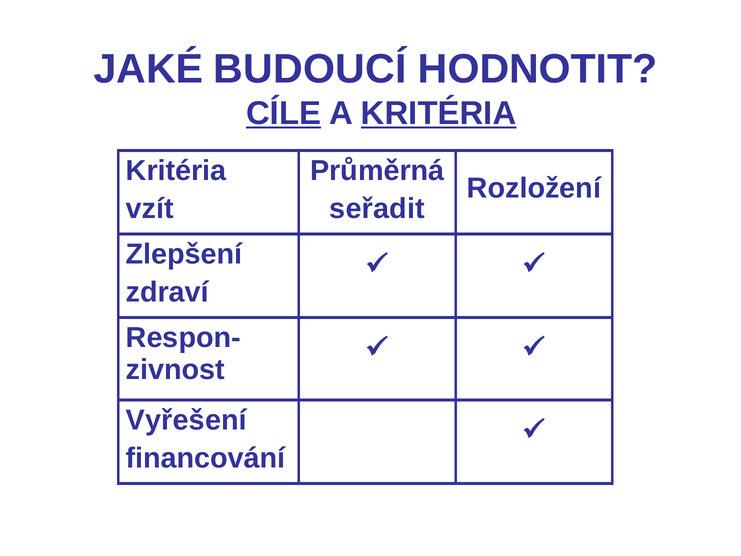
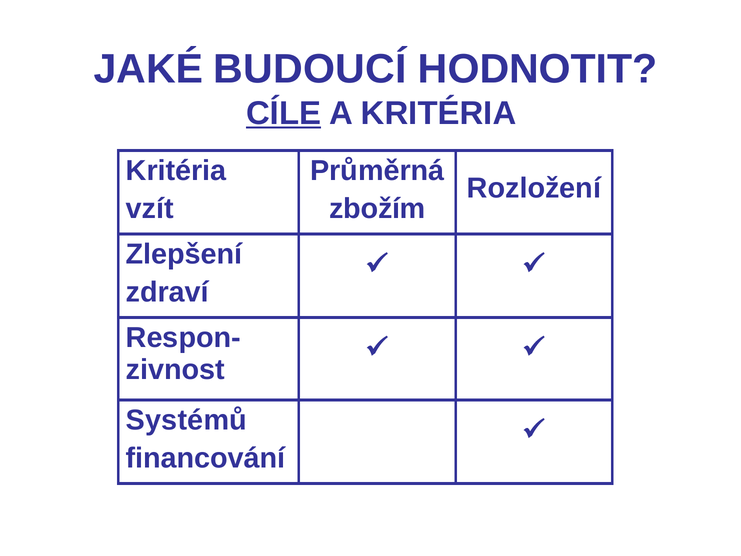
KRITÉRIA at (439, 113) underline: present -> none
seřadit: seřadit -> zbožím
Vyřešení: Vyřešení -> Systémů
